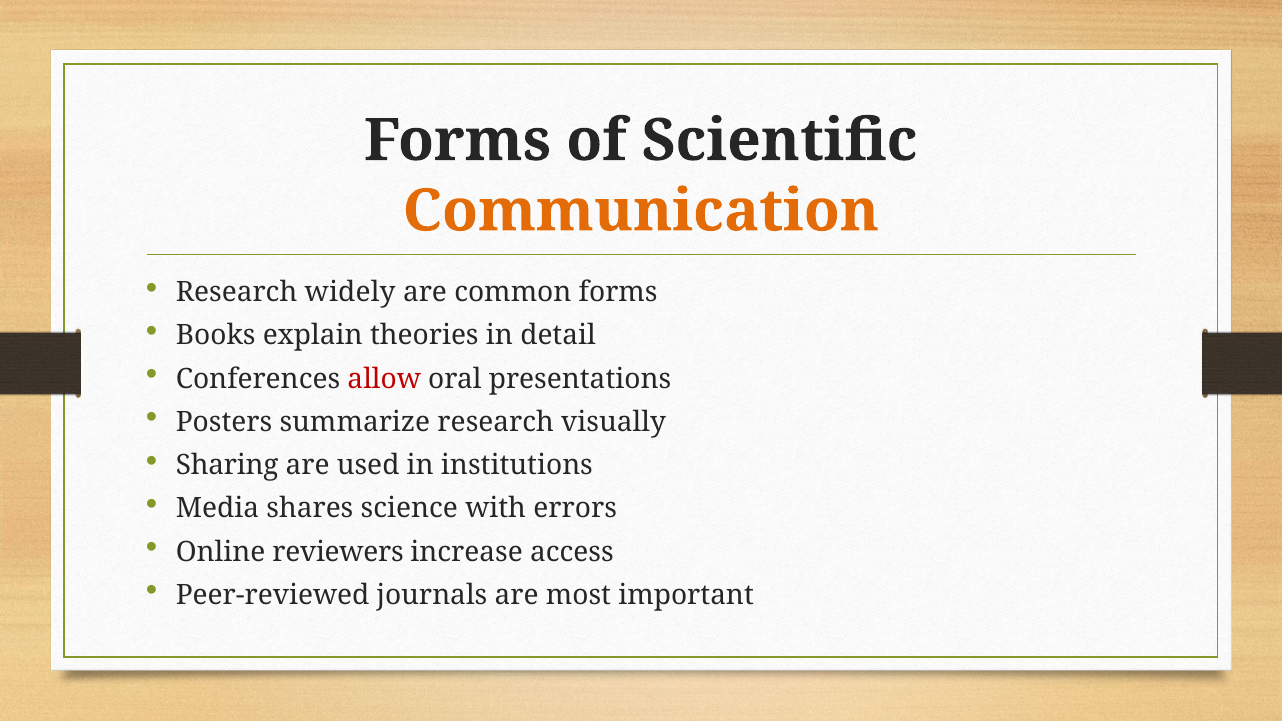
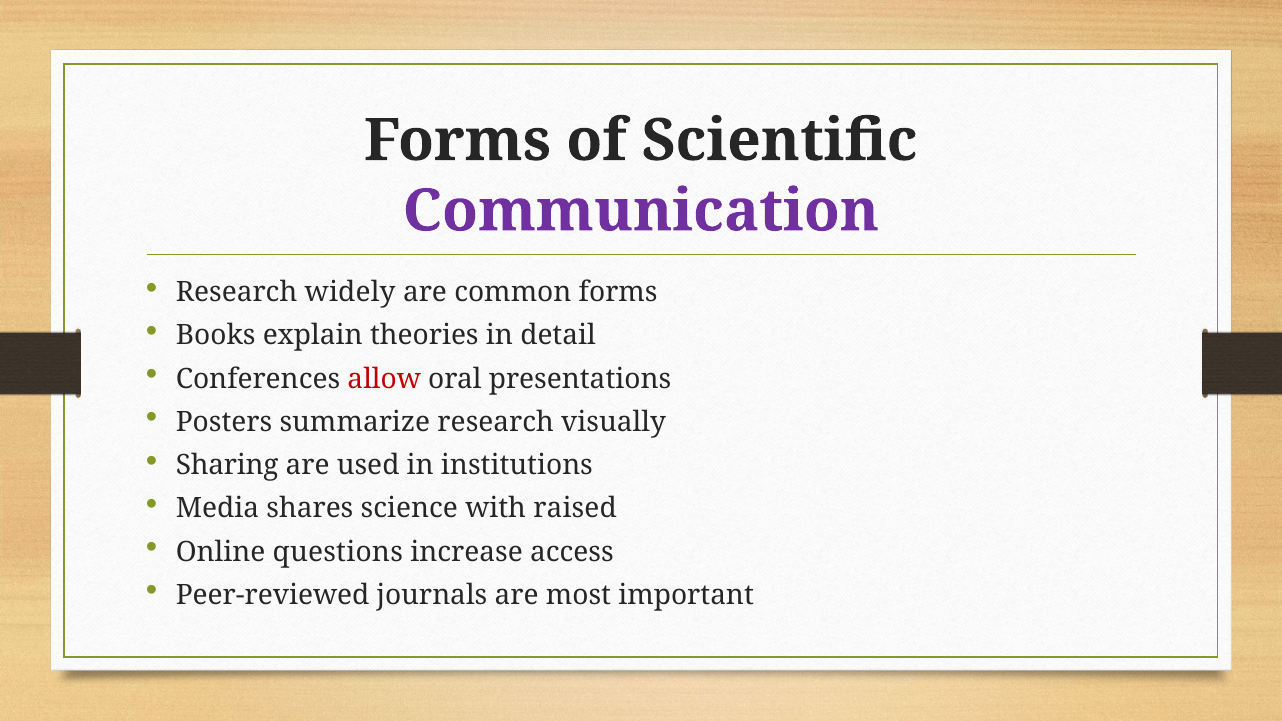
Communication colour: orange -> purple
errors: errors -> raised
reviewers: reviewers -> questions
